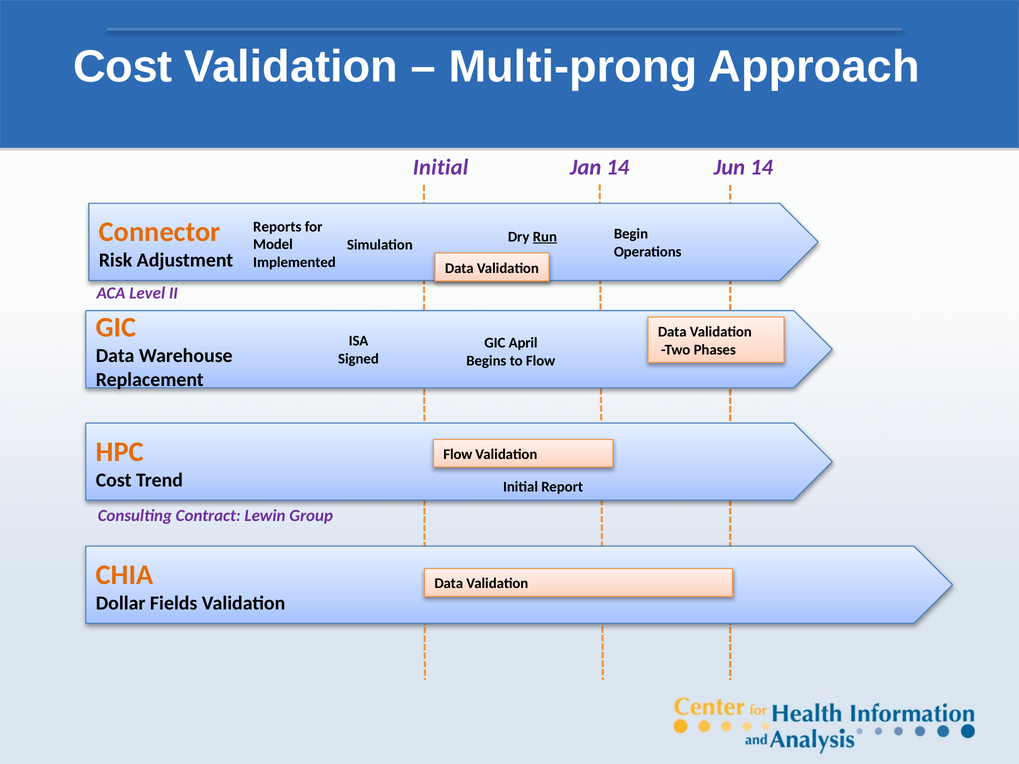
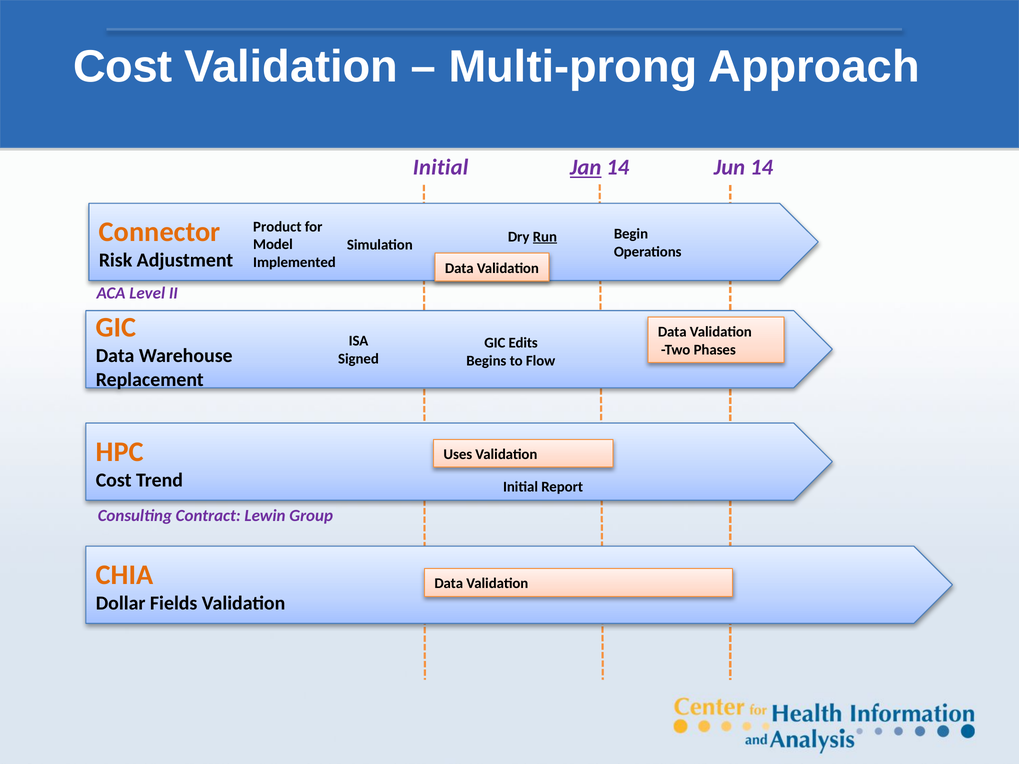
Jan underline: none -> present
Reports: Reports -> Product
April: April -> Edits
Flow at (458, 454): Flow -> Uses
